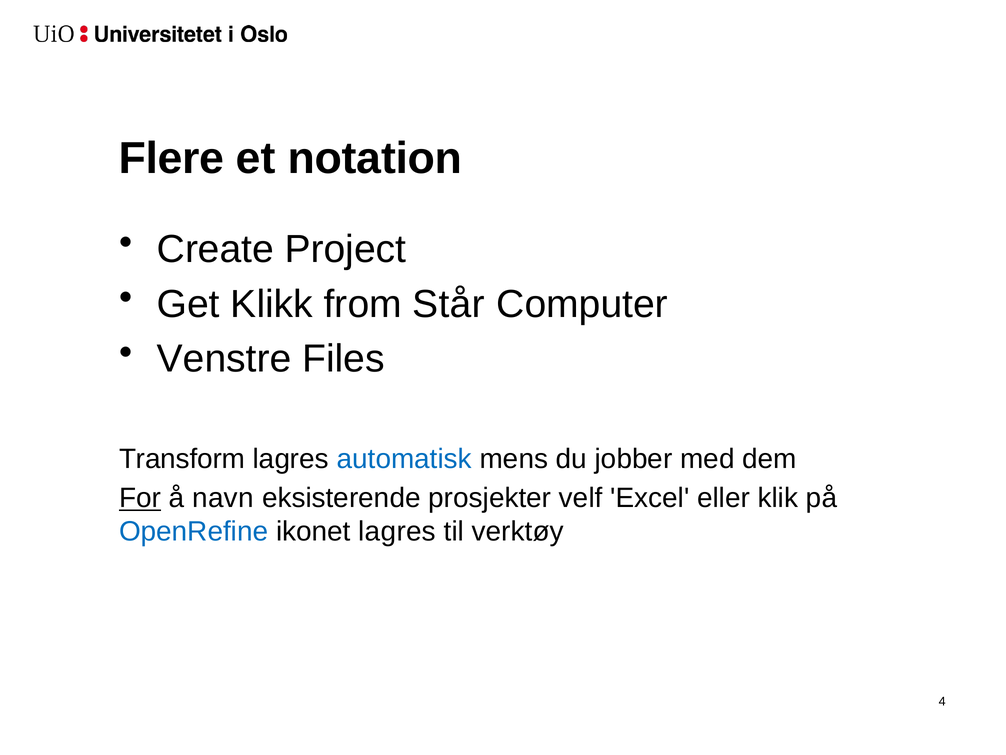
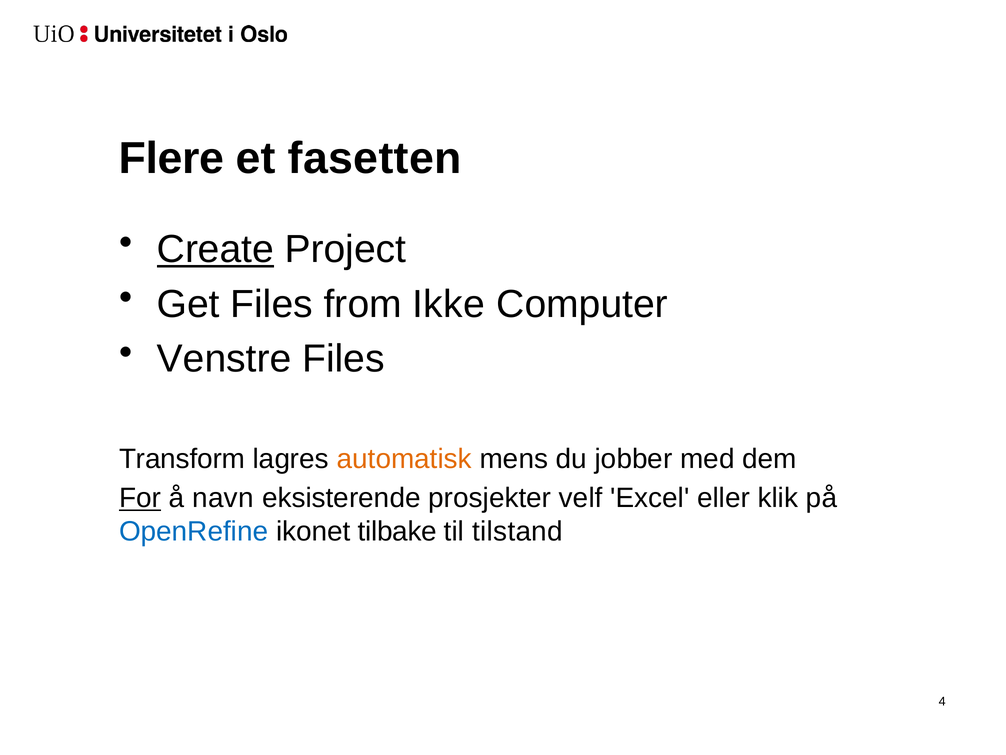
notation: notation -> fasetten
Create underline: none -> present
Get Klikk: Klikk -> Files
Står: Står -> Ikke
automatisk colour: blue -> orange
ikonet lagres: lagres -> tilbake
verktøy: verktøy -> tilstand
